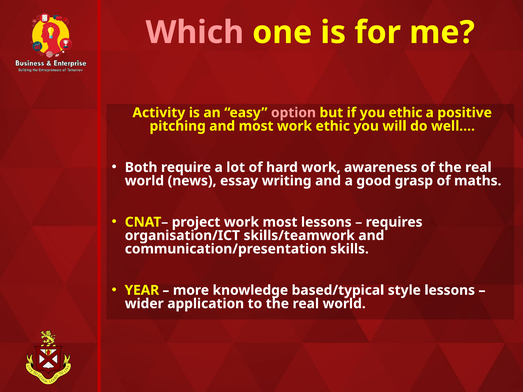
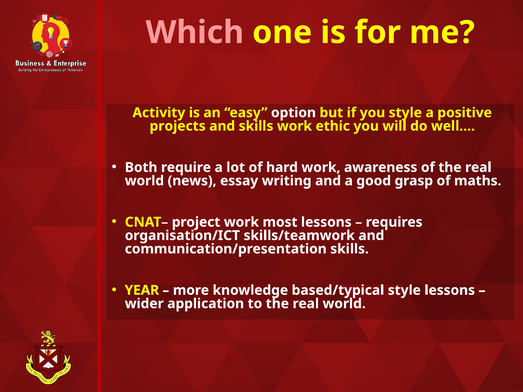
option colour: pink -> white
you ethic: ethic -> style
pitching: pitching -> projects
and most: most -> skills
